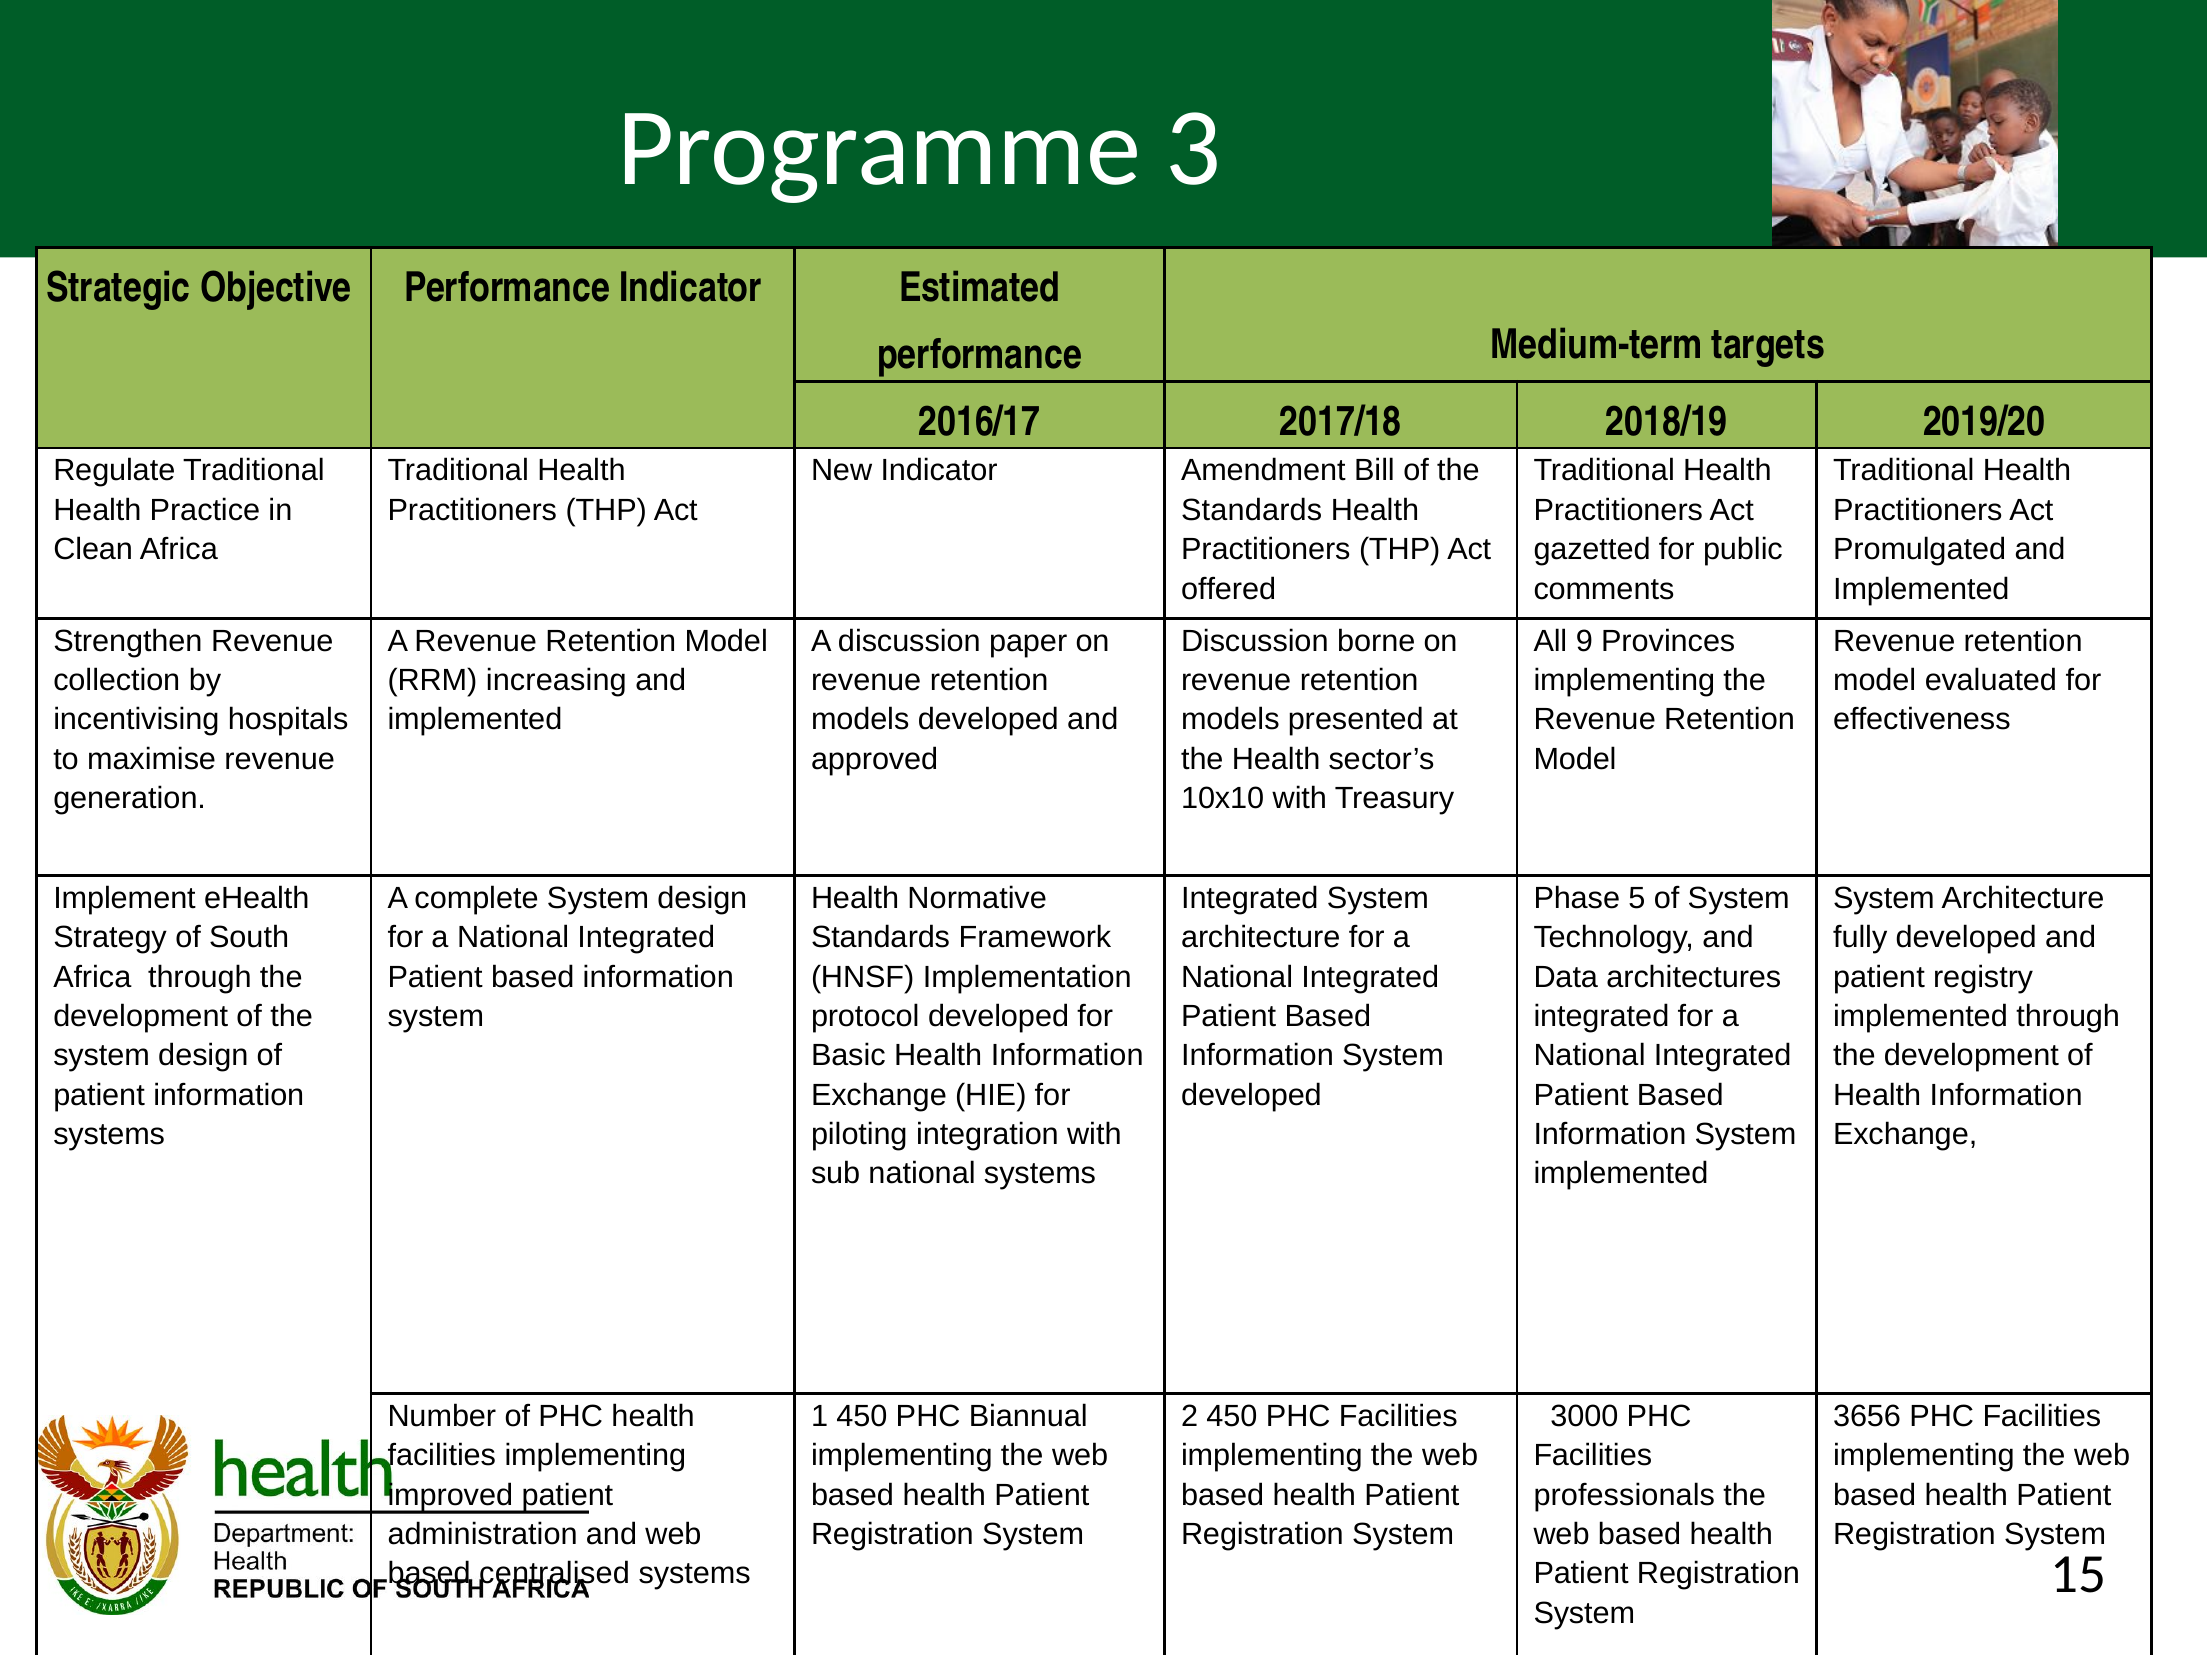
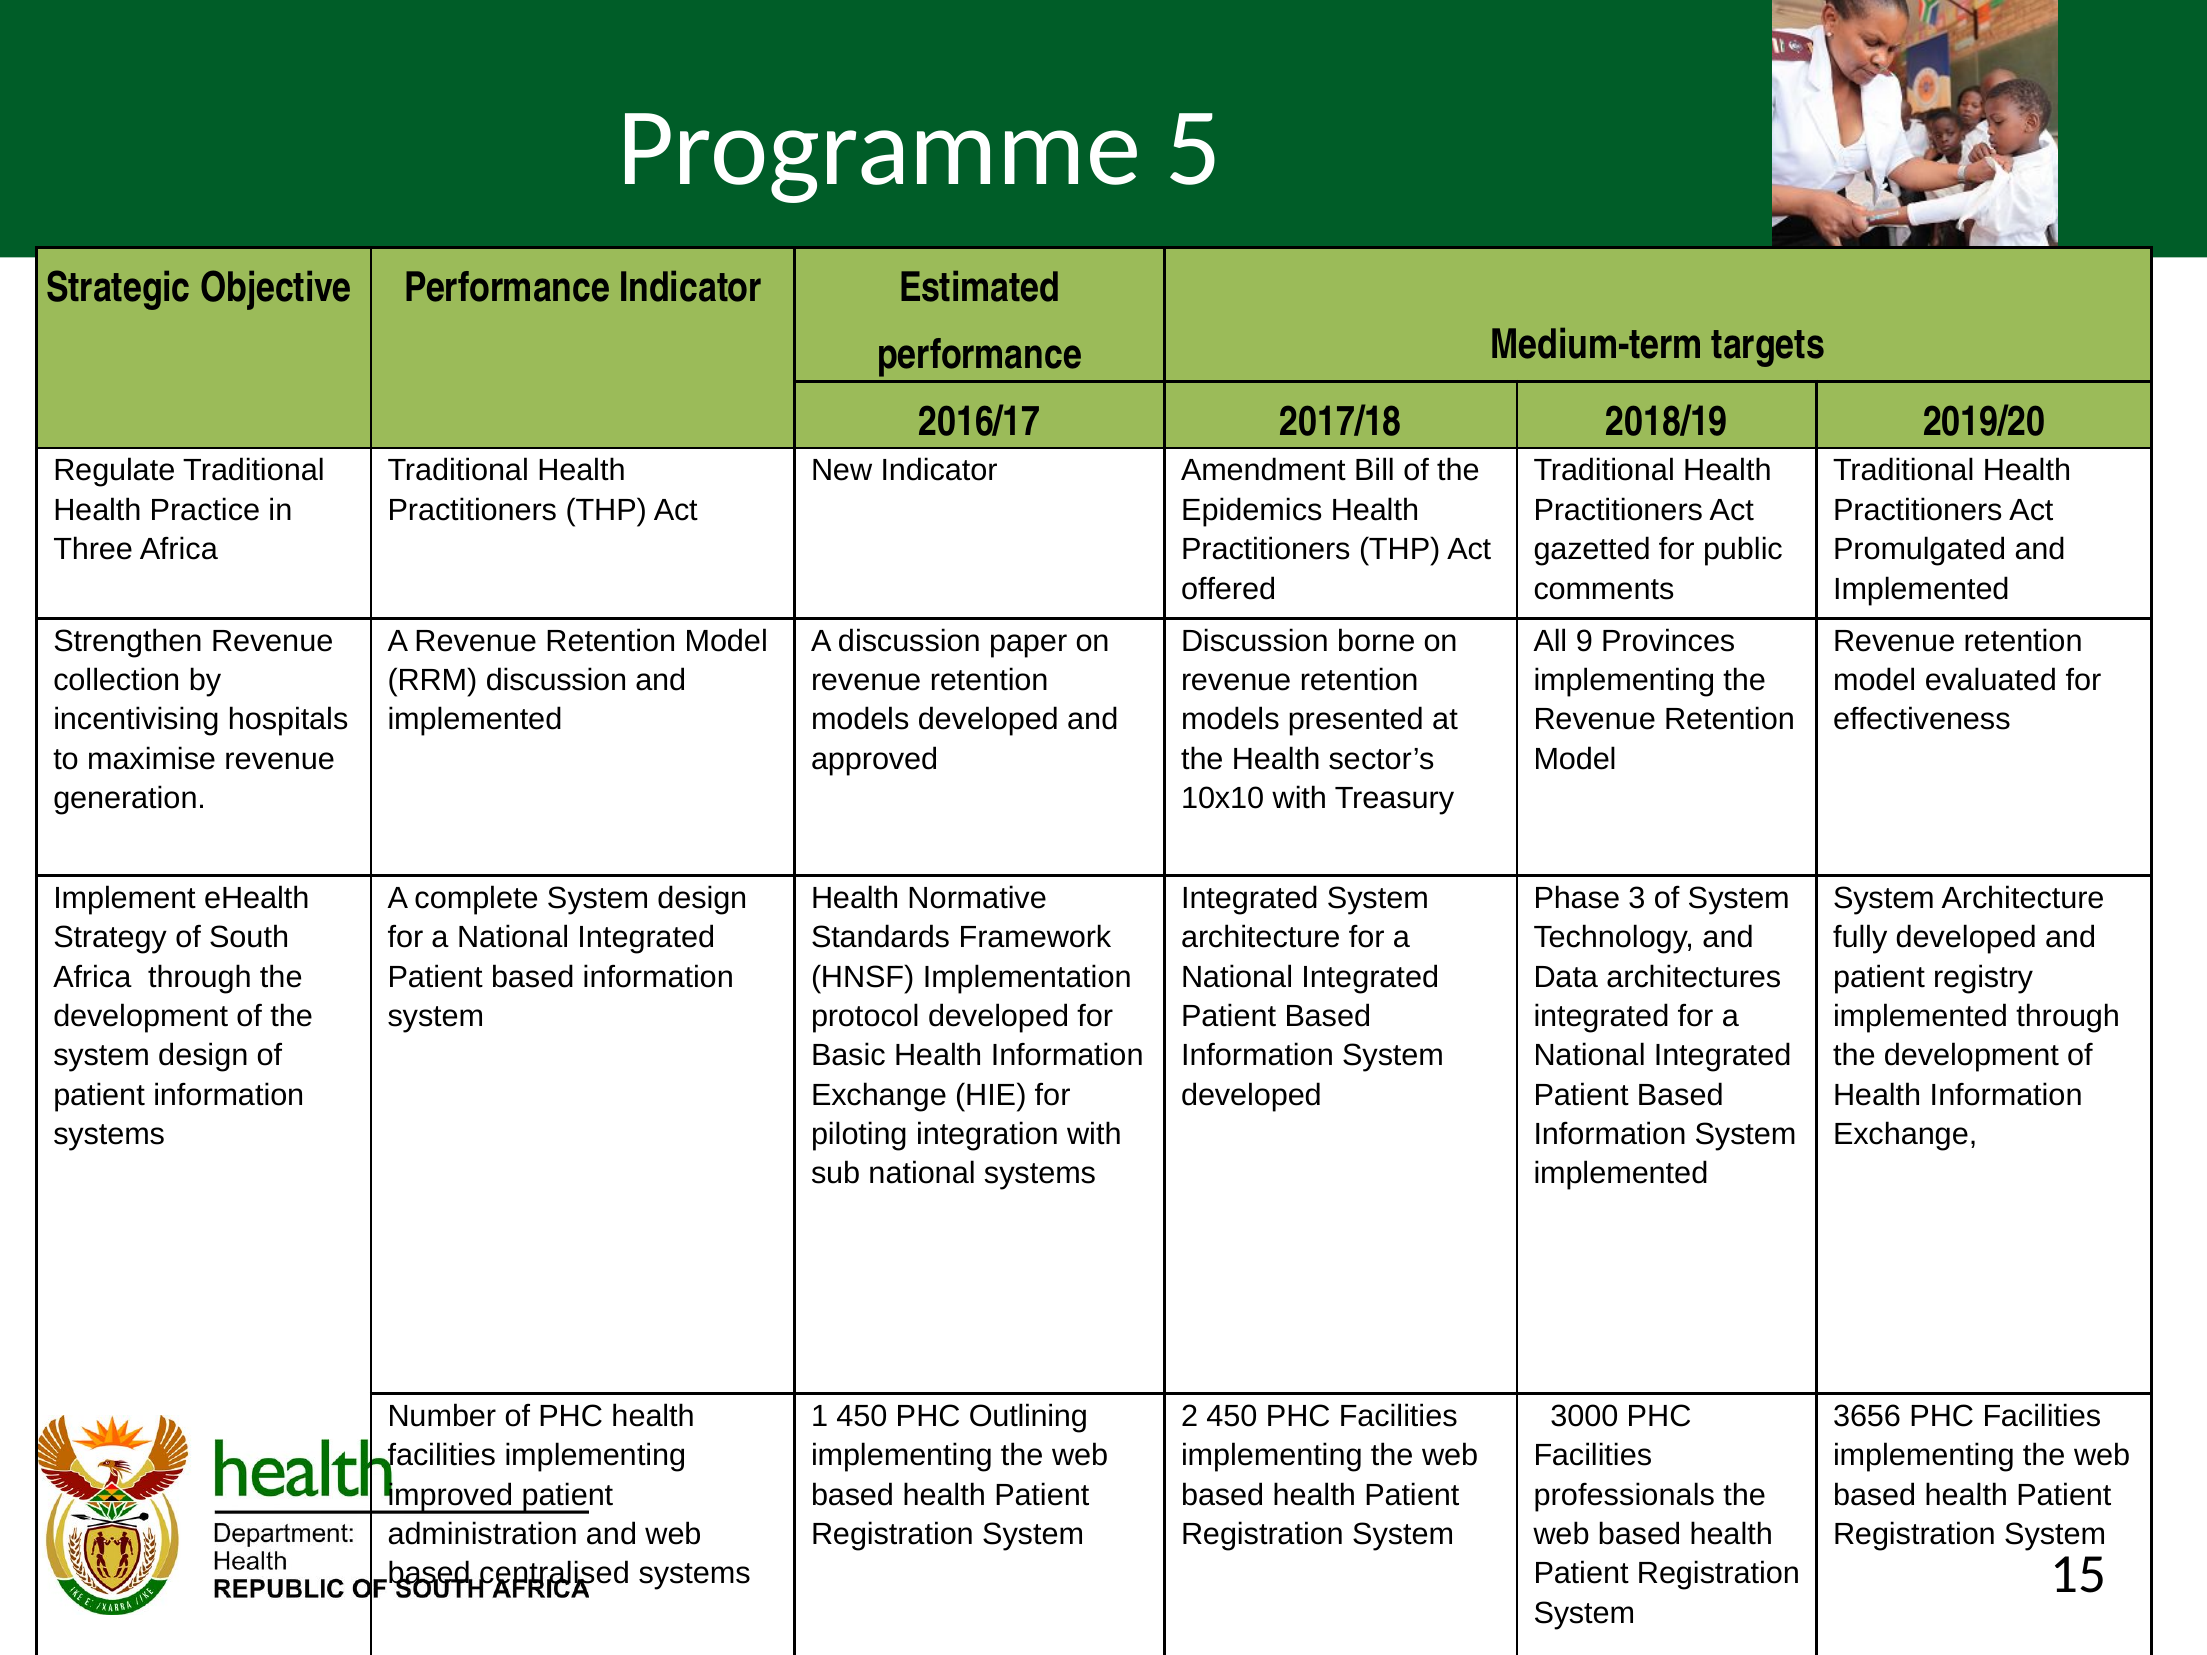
3: 3 -> 5
Standards at (1252, 510): Standards -> Epidemics
Clean: Clean -> Three
RRM increasing: increasing -> discussion
5: 5 -> 3
Biannual: Biannual -> Outlining
